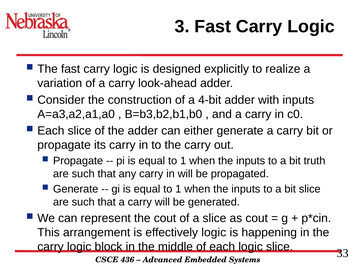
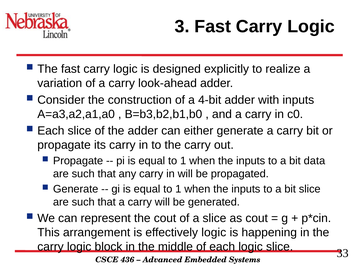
truth: truth -> data
